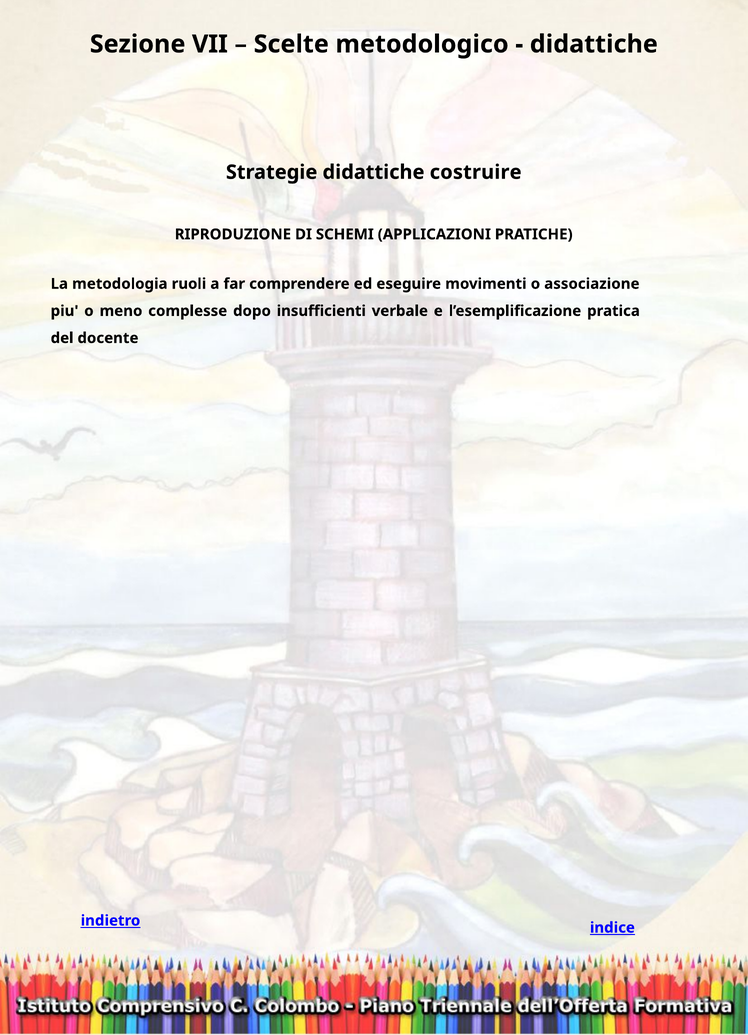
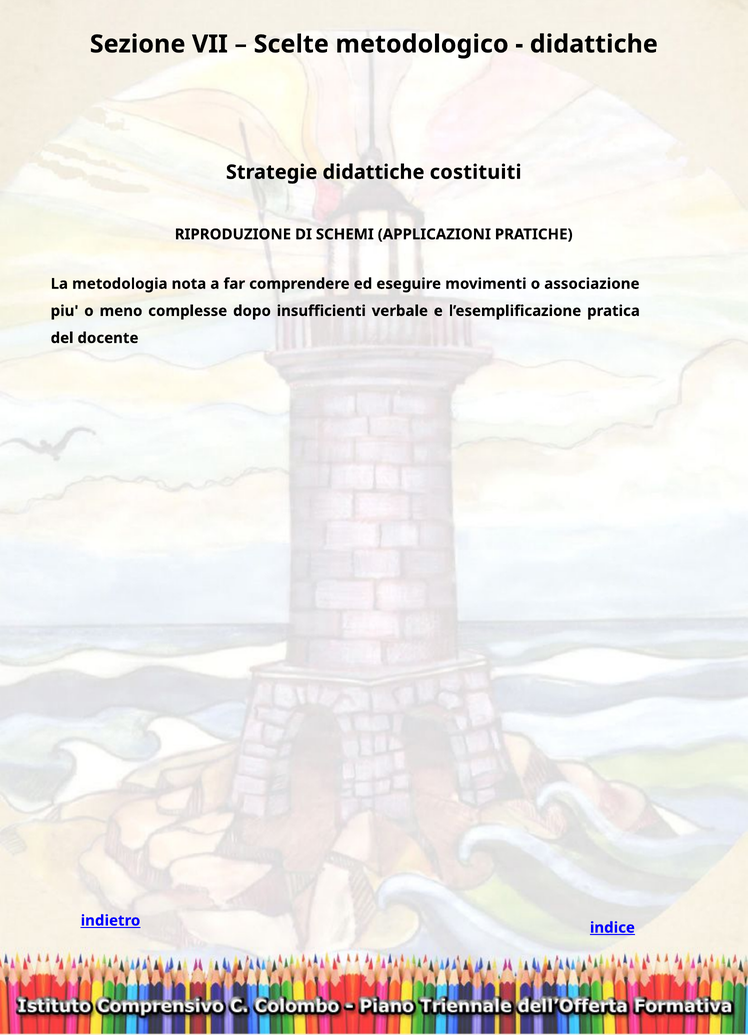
costruire: costruire -> costituiti
ruoli: ruoli -> nota
